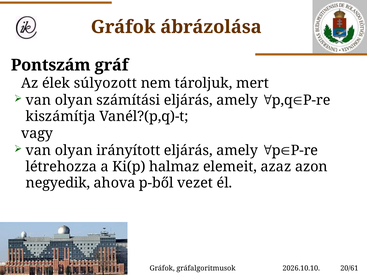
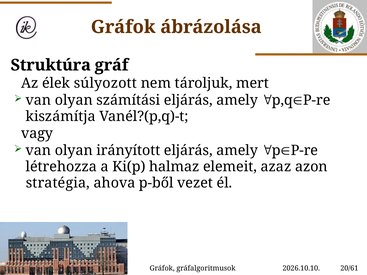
Pontszám: Pontszám -> Struktúra
negyedik: negyedik -> stratégia
